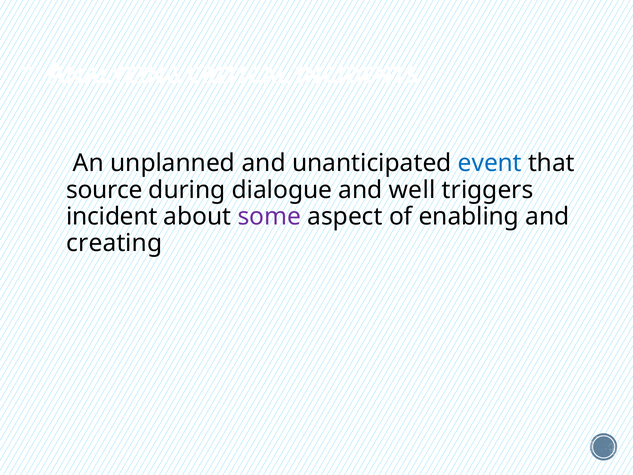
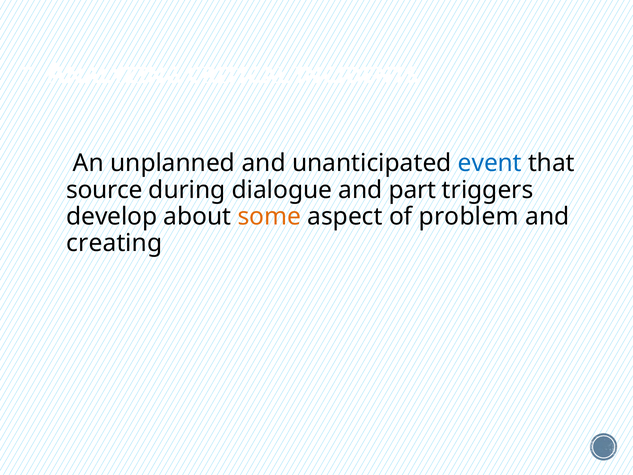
well: well -> part
incident: incident -> develop
some colour: purple -> orange
enabling: enabling -> problem
